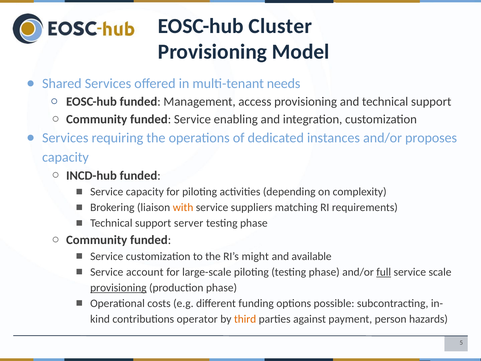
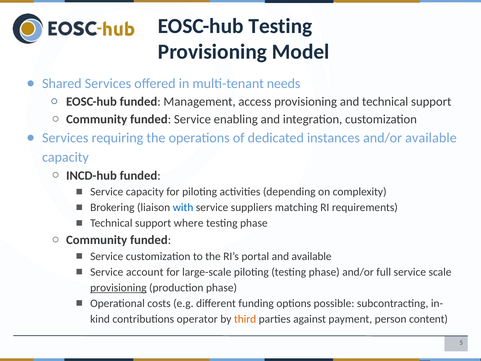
EOSC-hub Cluster: Cluster -> Testing
and/or proposes: proposes -> available
with colour: orange -> blue
server: server -> where
might: might -> portal
full underline: present -> none
hazards: hazards -> content
